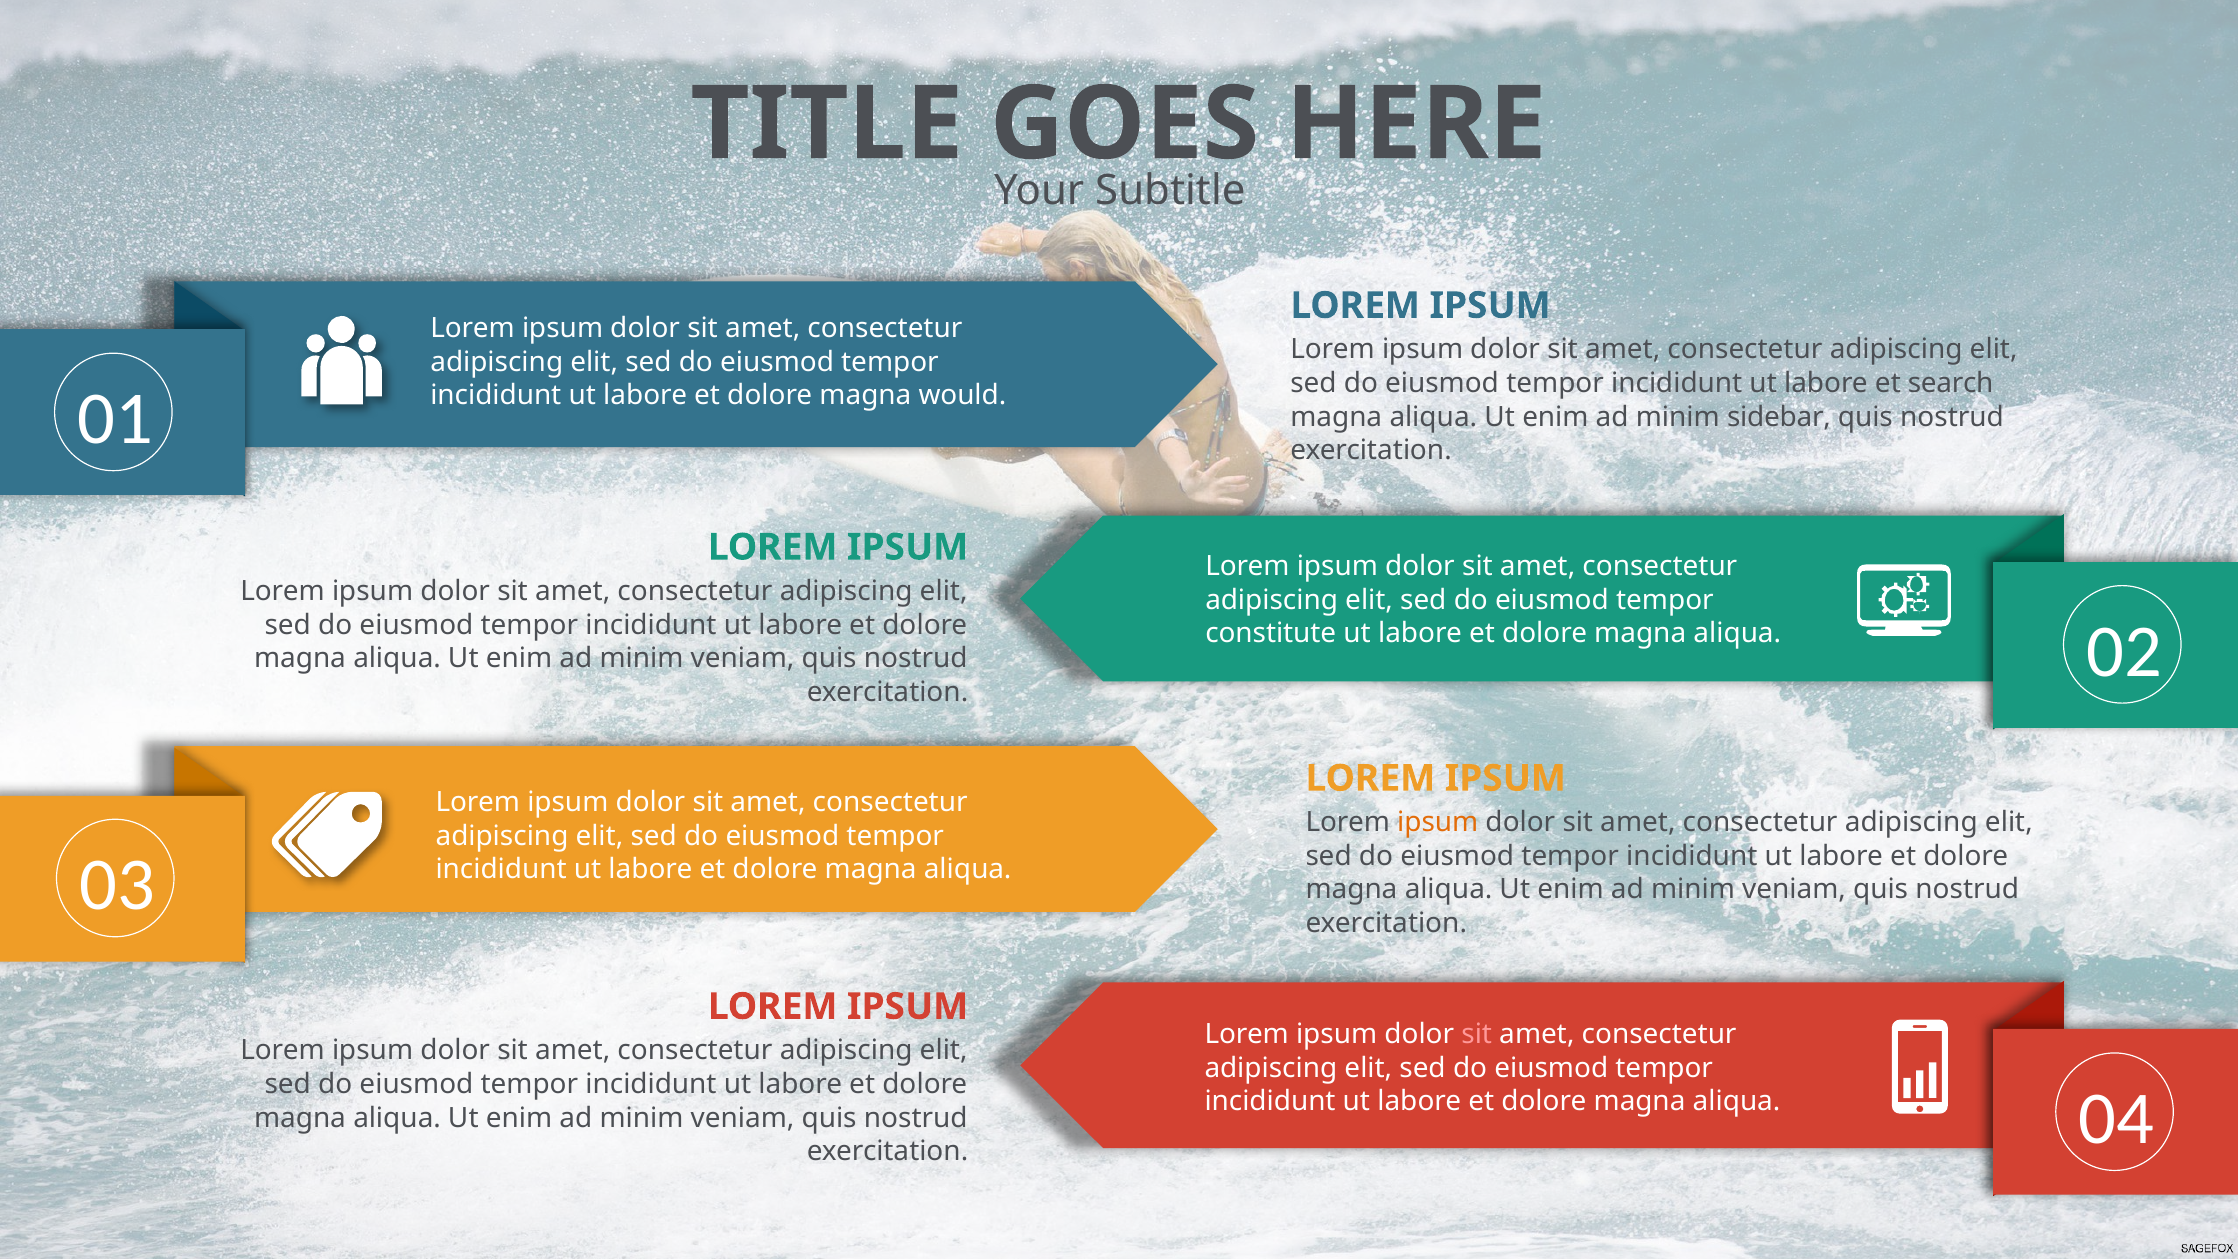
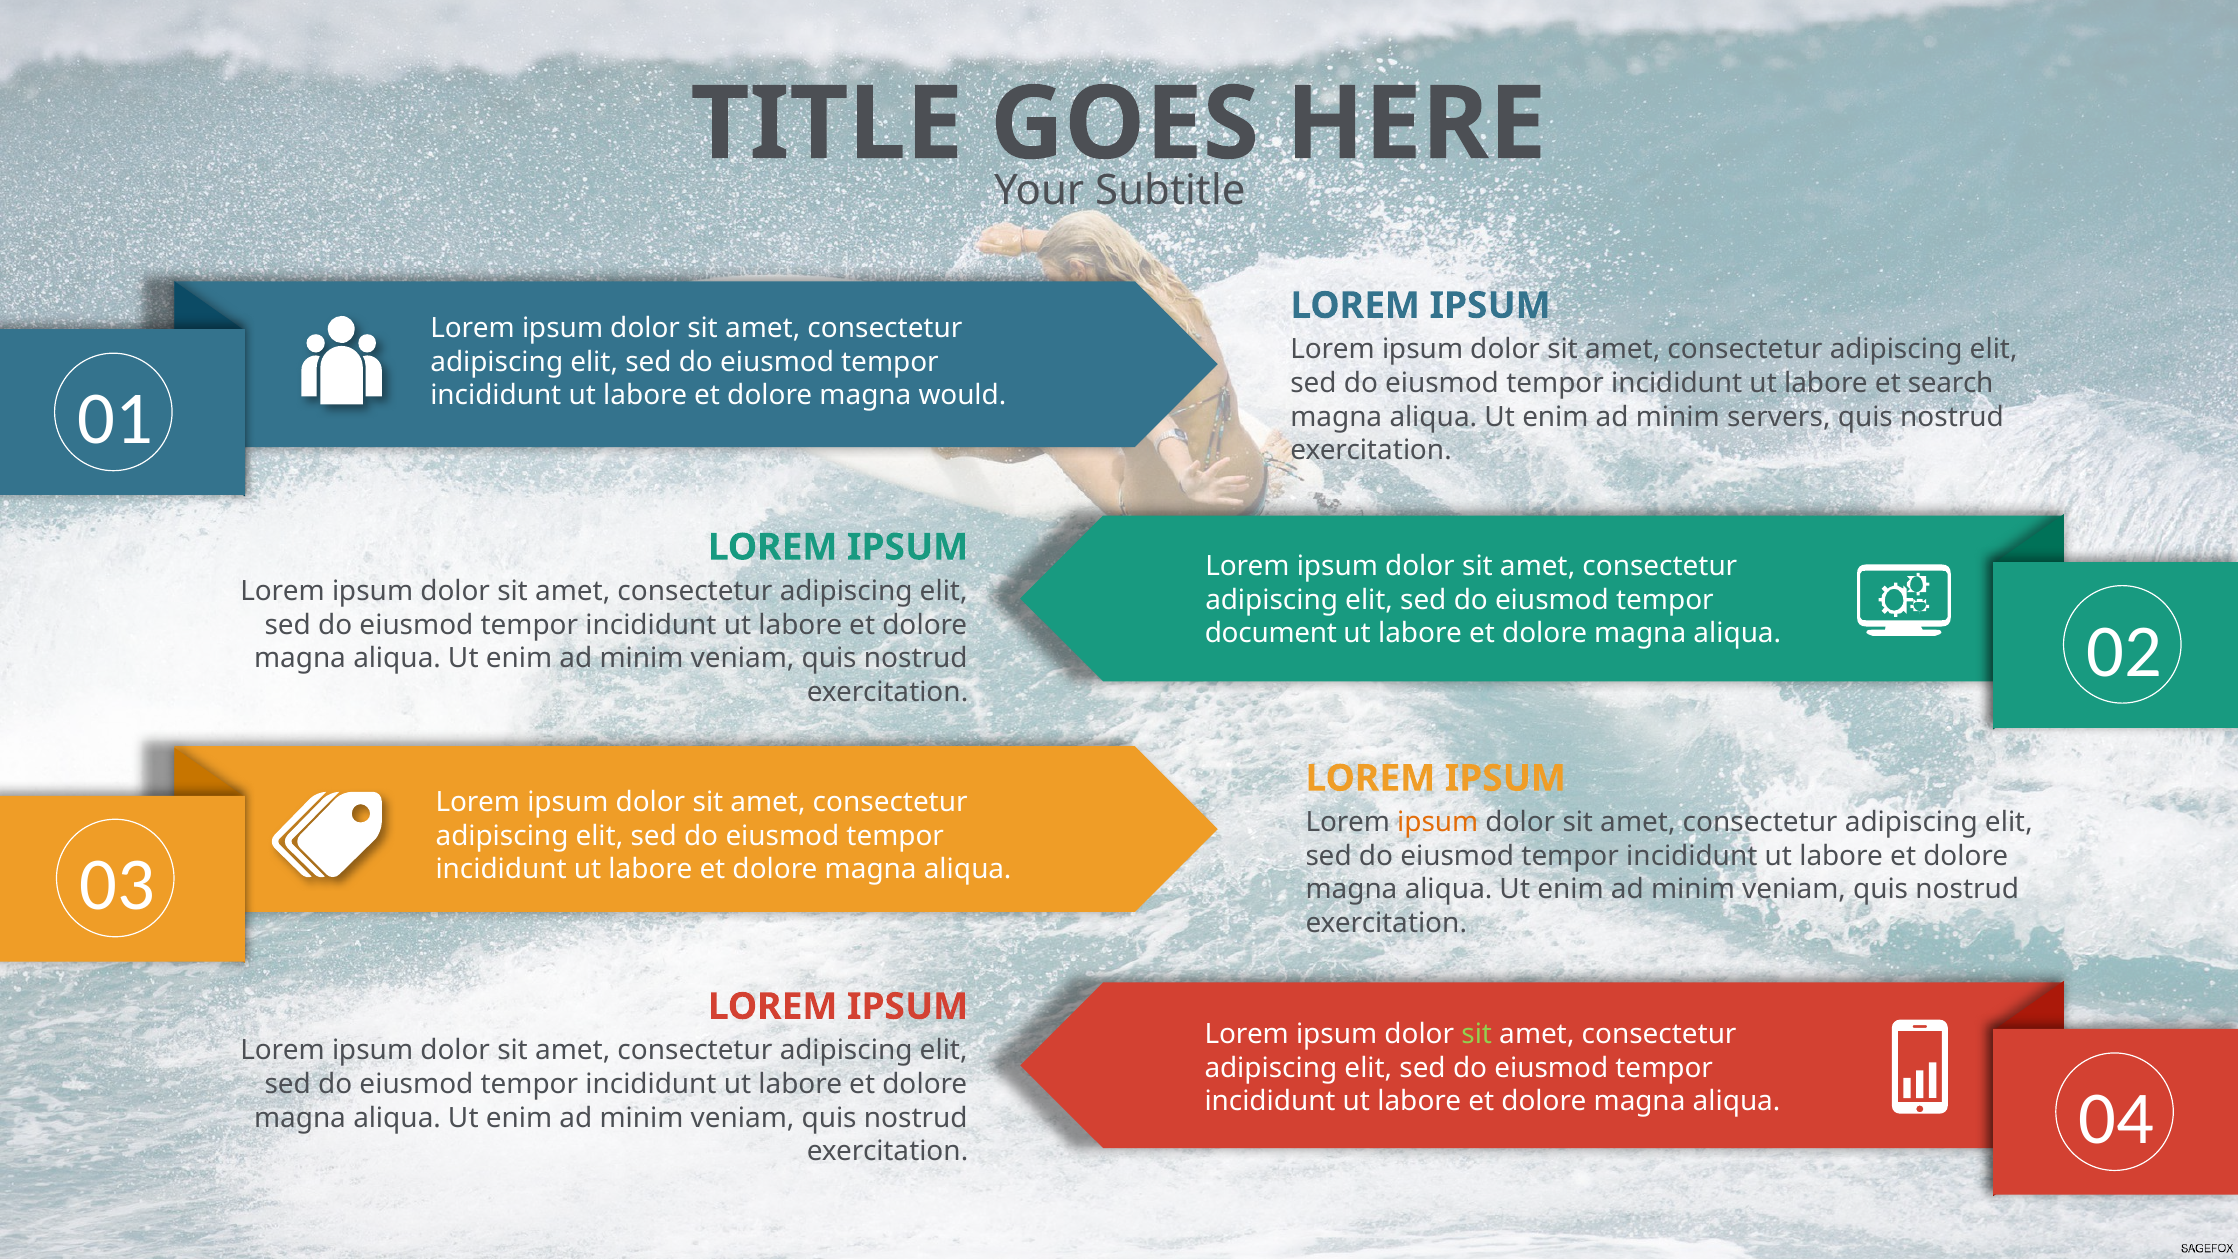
sidebar: sidebar -> servers
constitute: constitute -> document
sit at (1477, 1034) colour: pink -> light green
